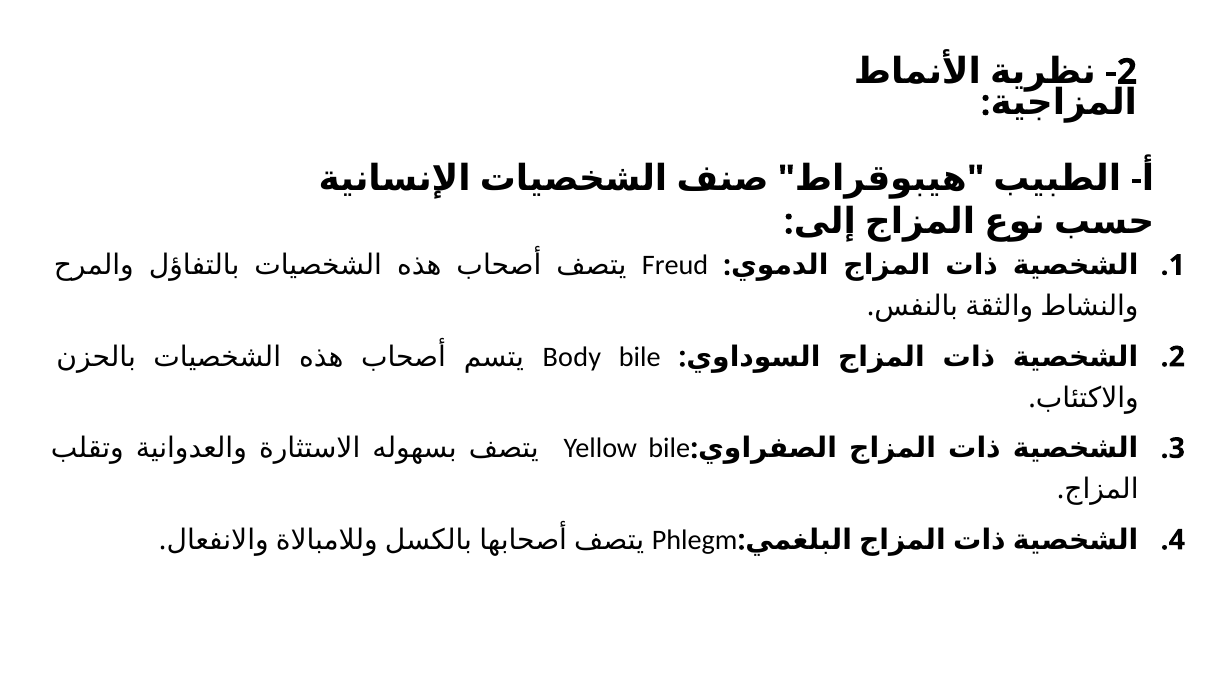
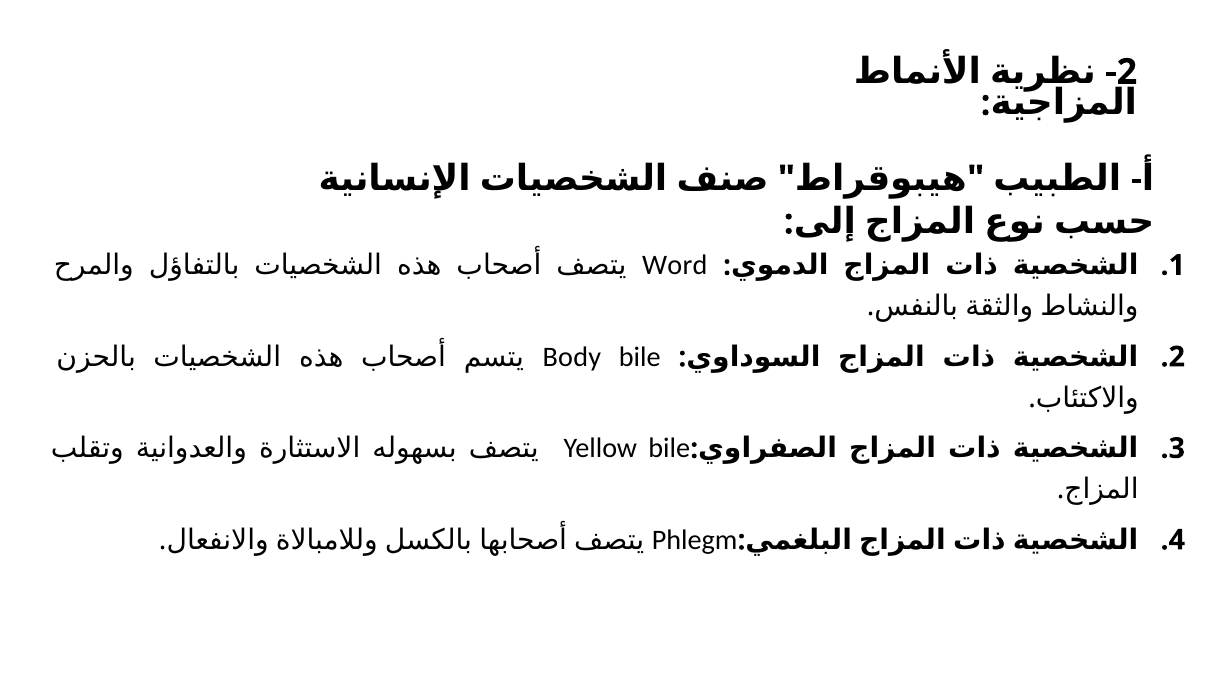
Freud: Freud -> Word
